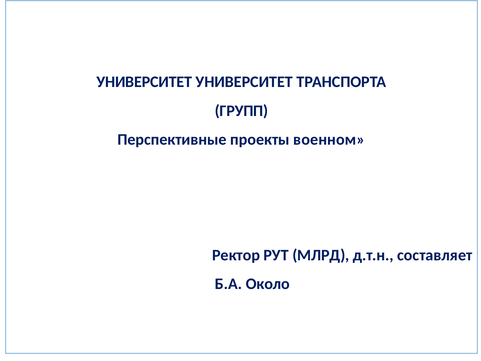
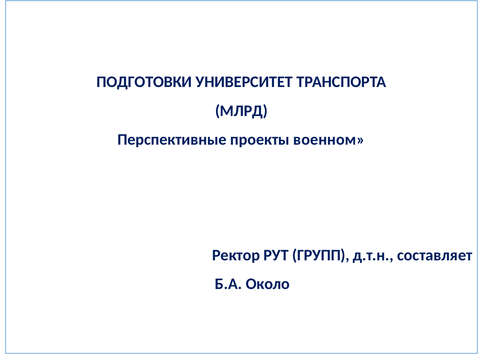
УНИВЕРСИТЕТ at (144, 82): УНИВЕРСИТЕТ -> ПОДГОТОВКИ
ГРУПП: ГРУПП -> МЛРД
МЛРД: МЛРД -> ГРУПП
